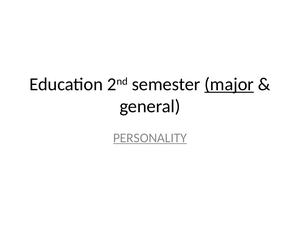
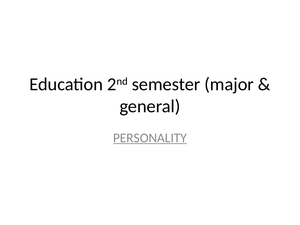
major underline: present -> none
